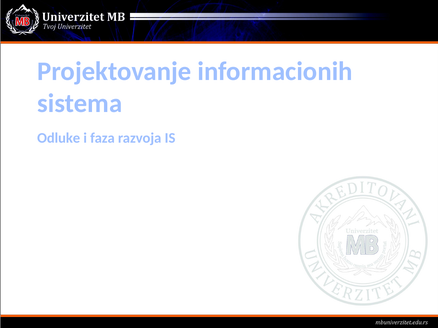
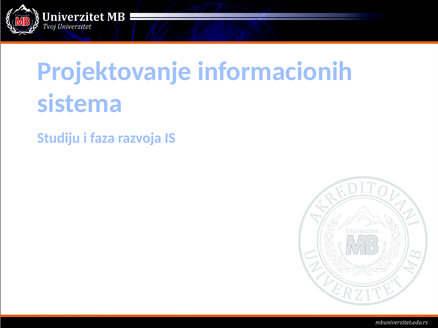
Odluke: Odluke -> Studiju
